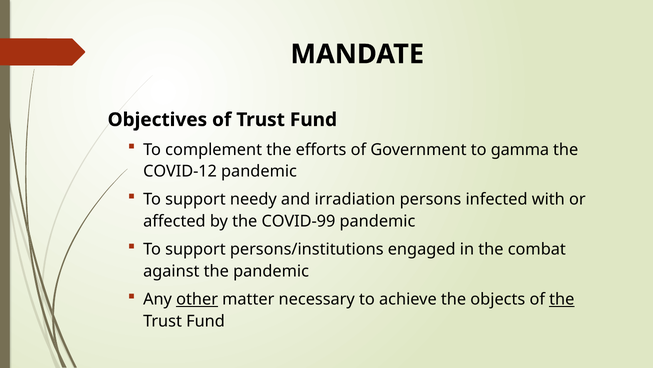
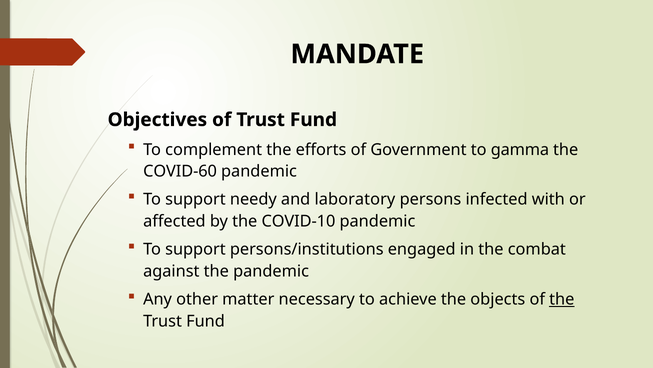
COVID-12: COVID-12 -> COVID-60
irradiation: irradiation -> laboratory
COVID-99: COVID-99 -> COVID-10
other underline: present -> none
